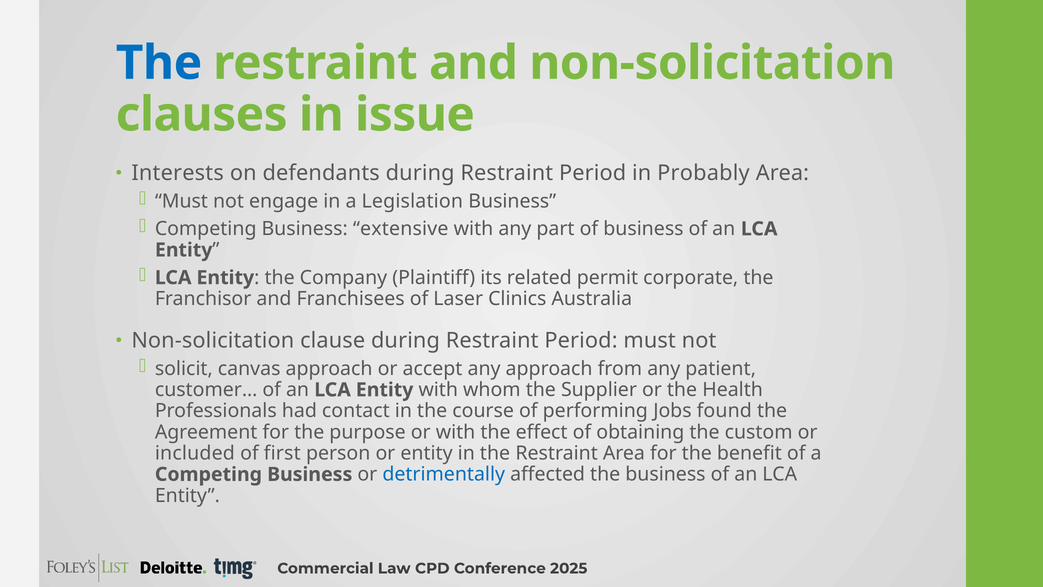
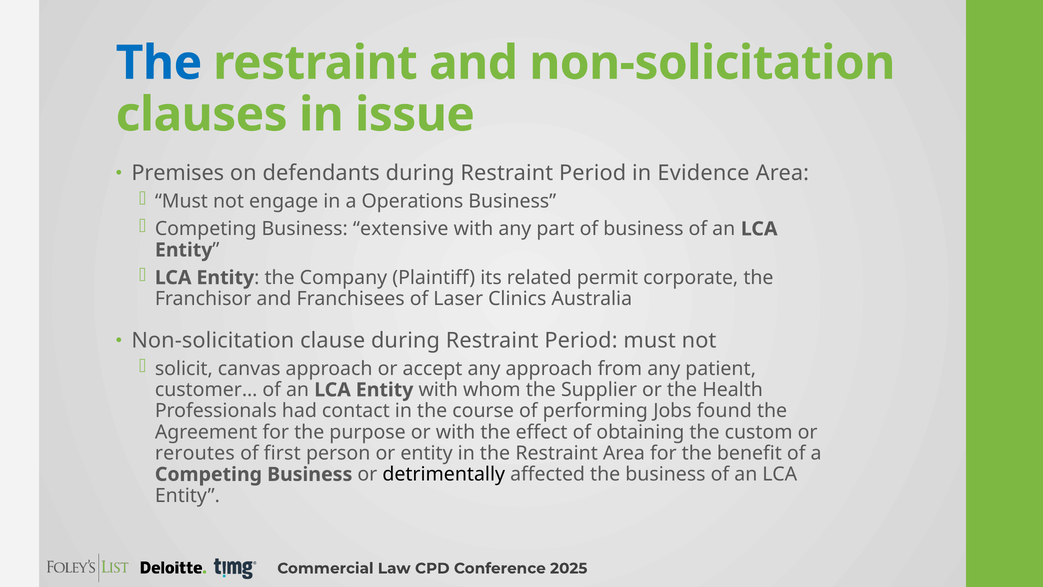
Interests: Interests -> Premises
Probably: Probably -> Evidence
Legislation: Legislation -> Operations
included: included -> reroutes
detrimentally colour: blue -> black
